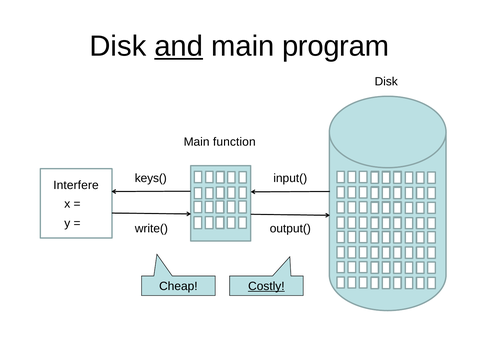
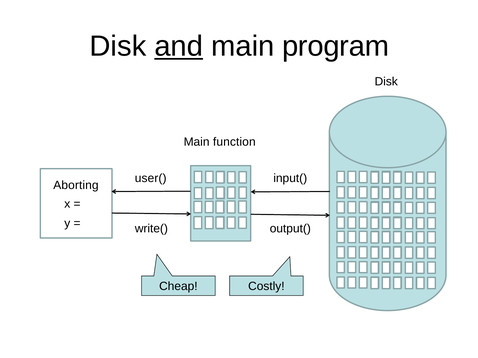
keys(: keys( -> user(
Interfere: Interfere -> Aborting
Costly underline: present -> none
